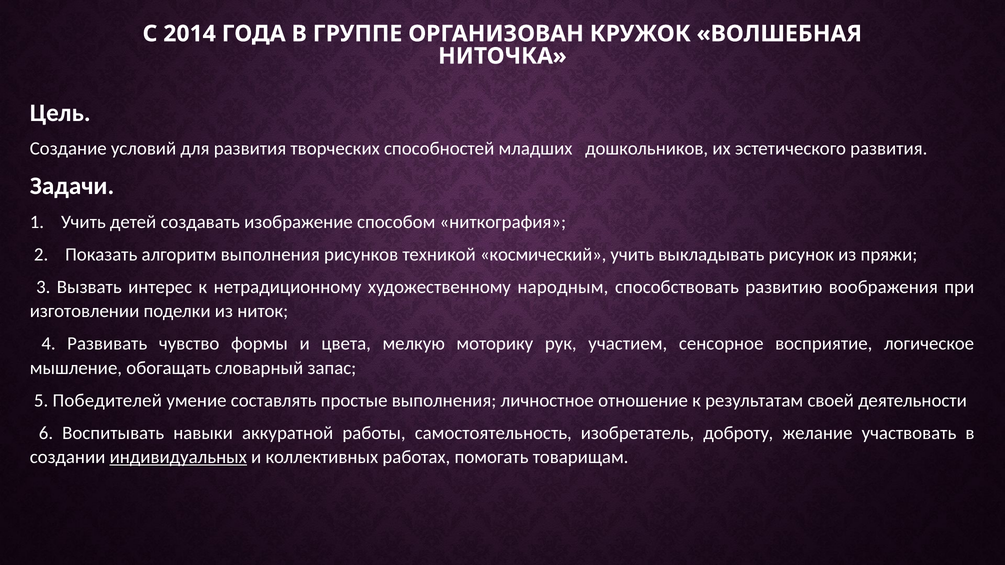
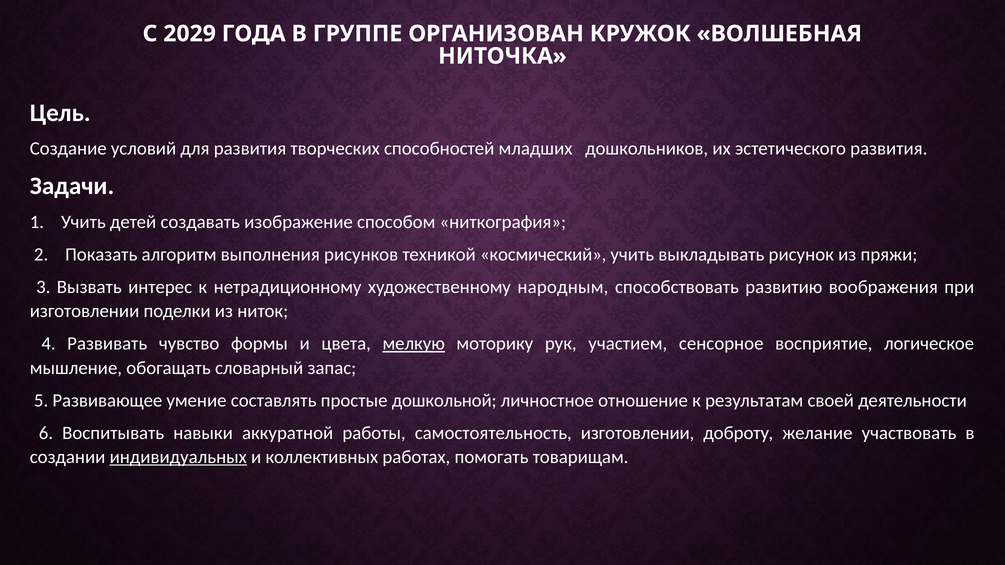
2014: 2014 -> 2029
мелкую underline: none -> present
Победителей: Победителей -> Развивающее
простые выполнения: выполнения -> дошкольной
самостоятельность изобретатель: изобретатель -> изготовлении
